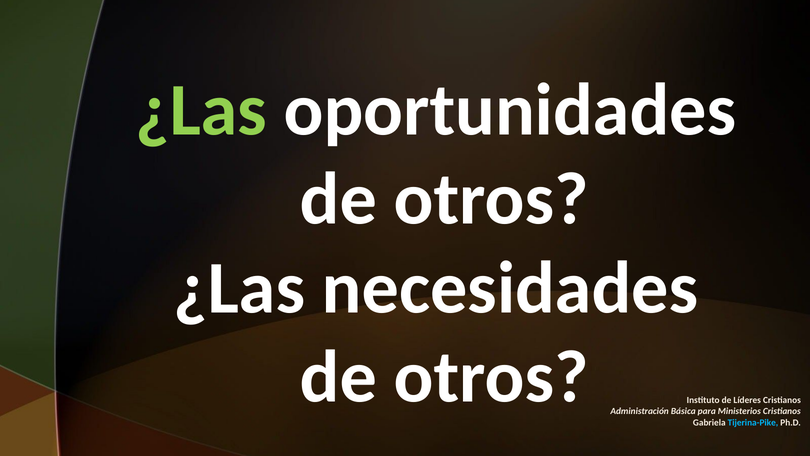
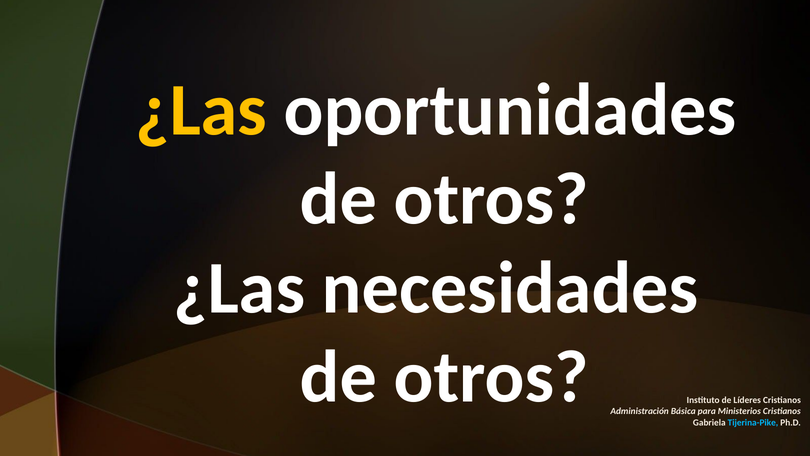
¿Las at (201, 110) colour: light green -> yellow
